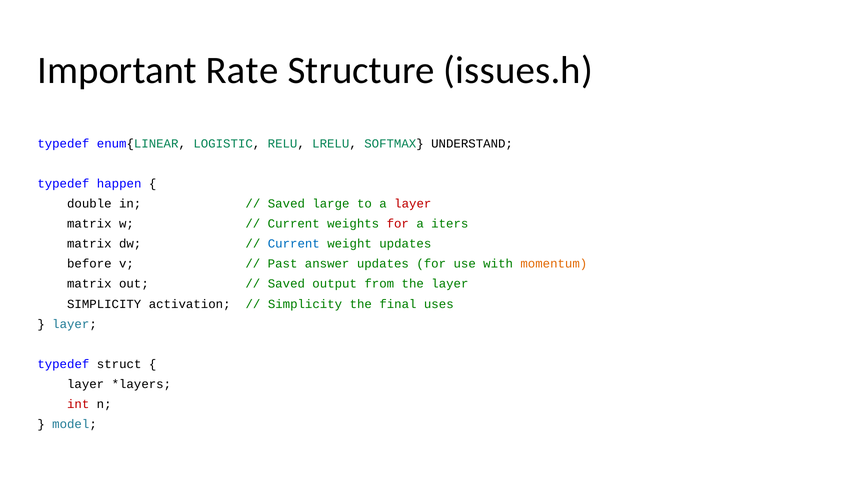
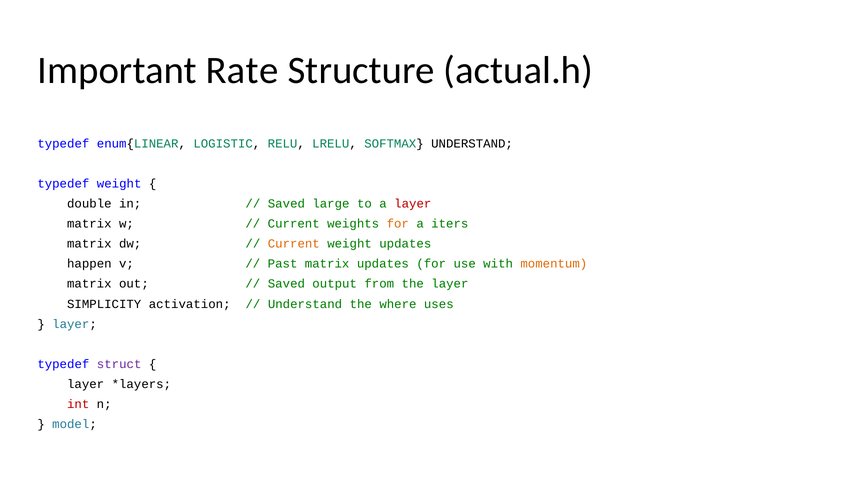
issues.h: issues.h -> actual.h
typedef happen: happen -> weight
for at (398, 224) colour: red -> orange
Current at (294, 244) colour: blue -> orange
before: before -> happen
Past answer: answer -> matrix
Simplicity at (305, 304): Simplicity -> Understand
final: final -> where
struct colour: black -> purple
